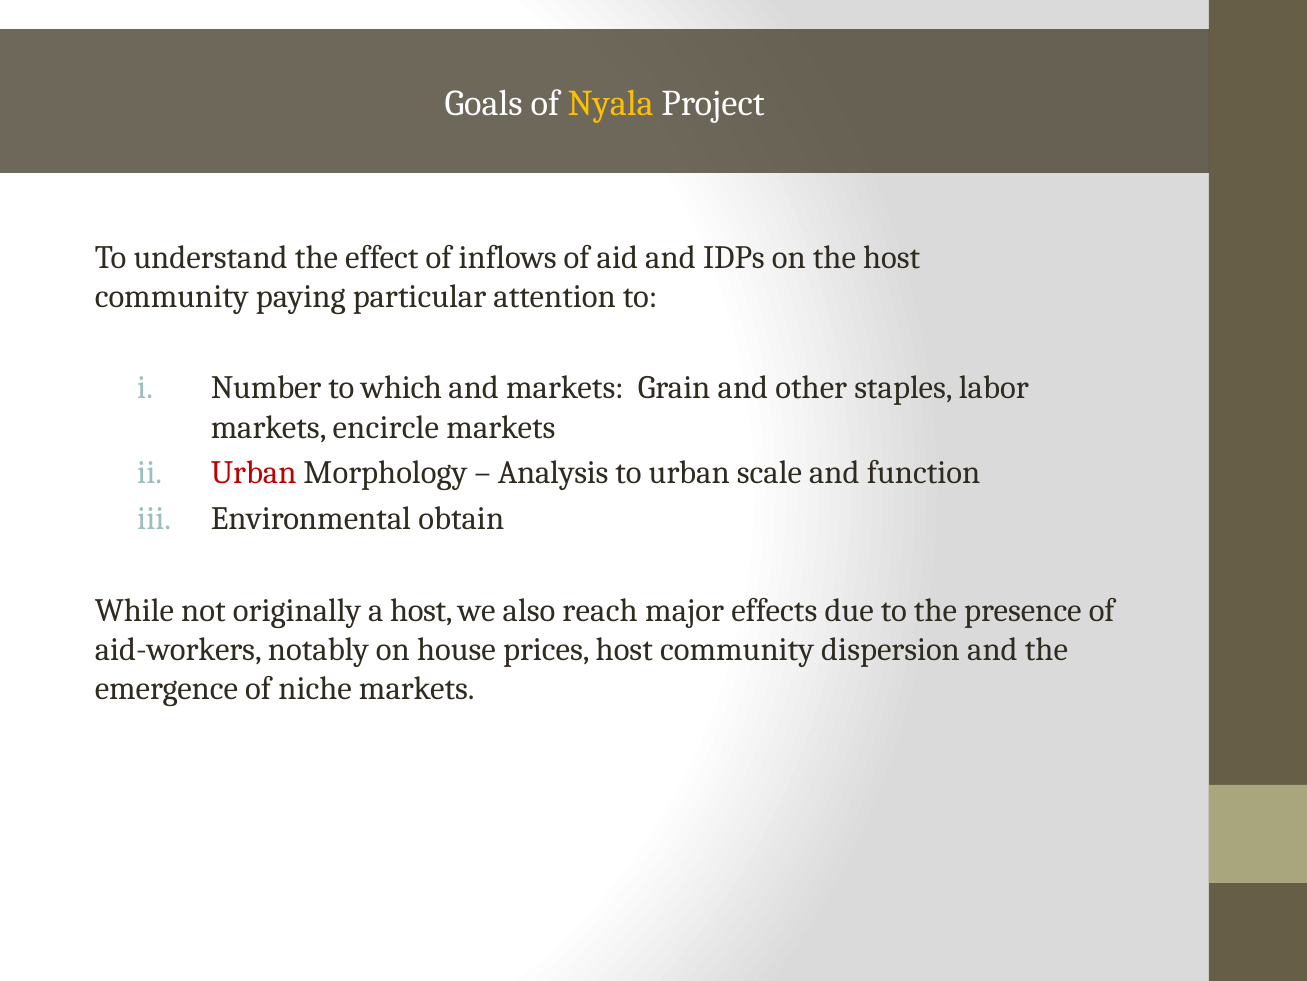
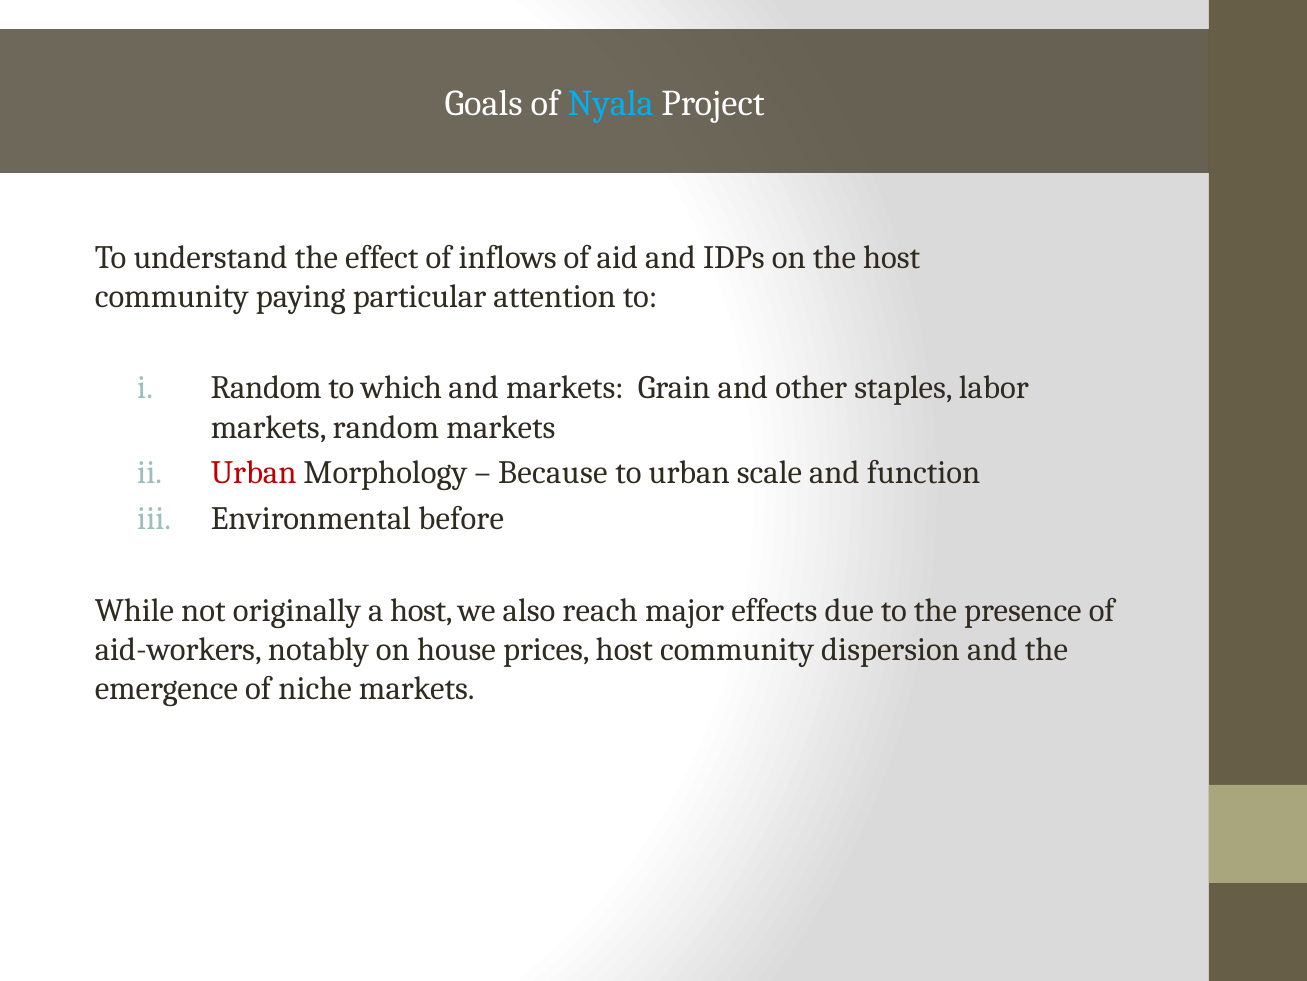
Nyala colour: yellow -> light blue
Number at (266, 388): Number -> Random
markets encircle: encircle -> random
Analysis: Analysis -> Because
obtain: obtain -> before
